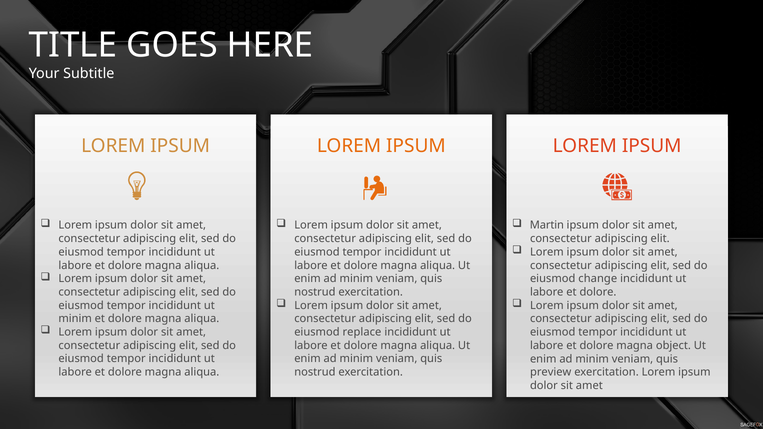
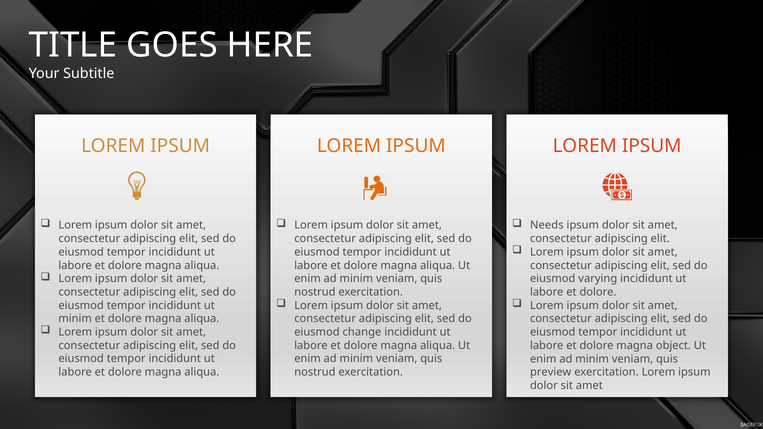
Martin: Martin -> Needs
change: change -> varying
replace: replace -> change
